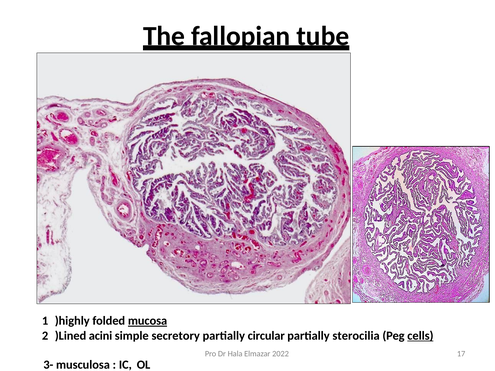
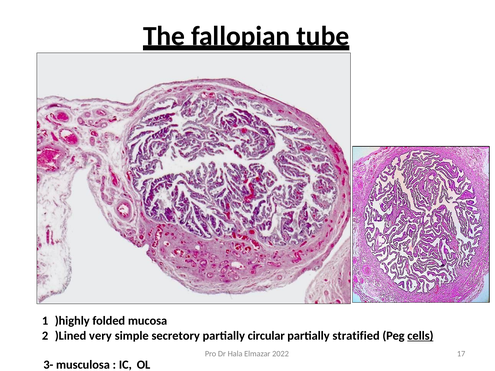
mucosa underline: present -> none
acini: acini -> very
sterocilia: sterocilia -> stratified
